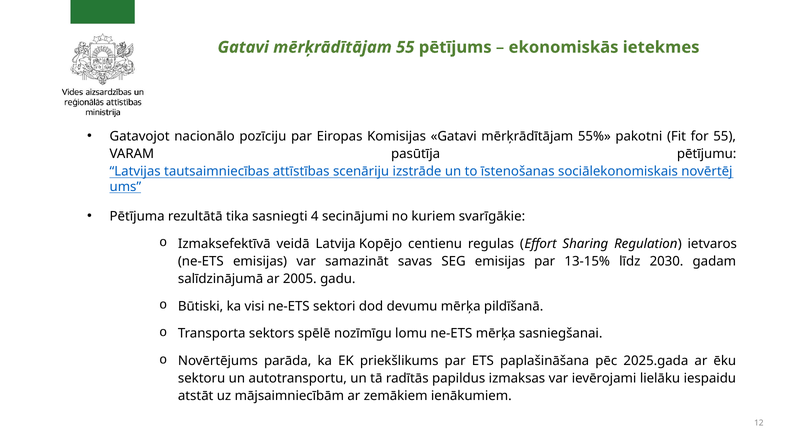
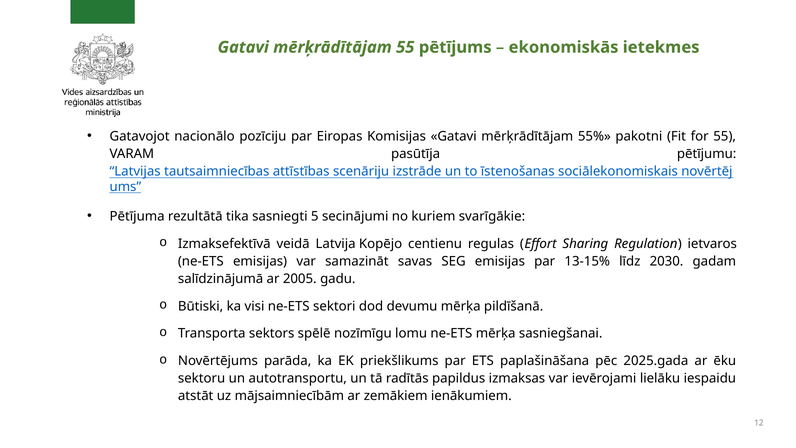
4: 4 -> 5
